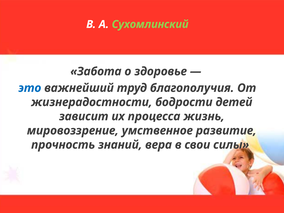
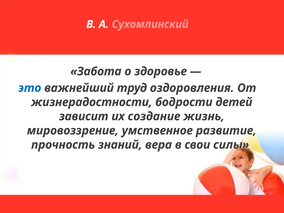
Сухомлинский colour: light green -> pink
благополучия: благополучия -> оздоровления
процесса: процесса -> создание
